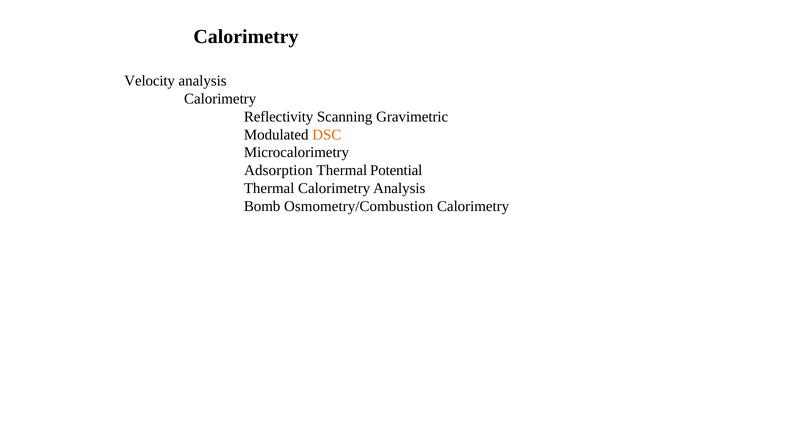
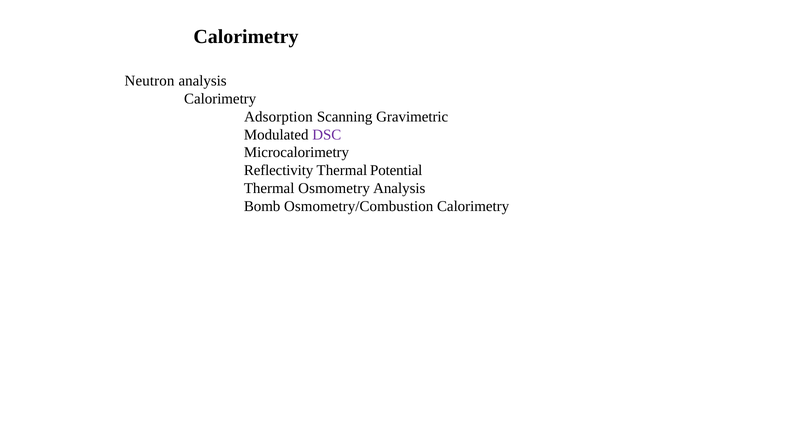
Velocity: Velocity -> Neutron
Reflectivity: Reflectivity -> Adsorption
DSC colour: orange -> purple
Adsorption: Adsorption -> Reflectivity
Thermal Calorimetry: Calorimetry -> Osmometry
